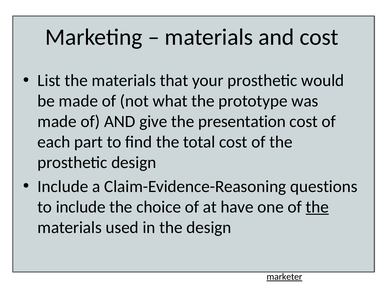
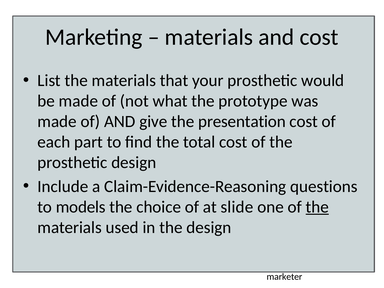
to include: include -> models
have: have -> slide
marketer underline: present -> none
